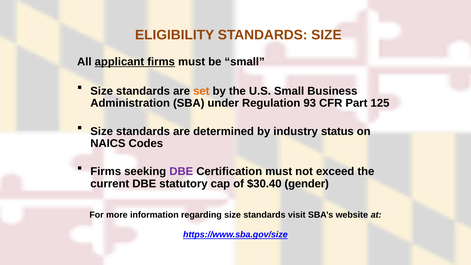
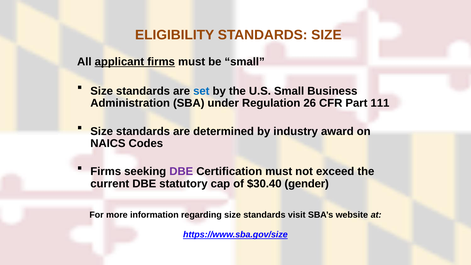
set colour: orange -> blue
93: 93 -> 26
125: 125 -> 111
status: status -> award
